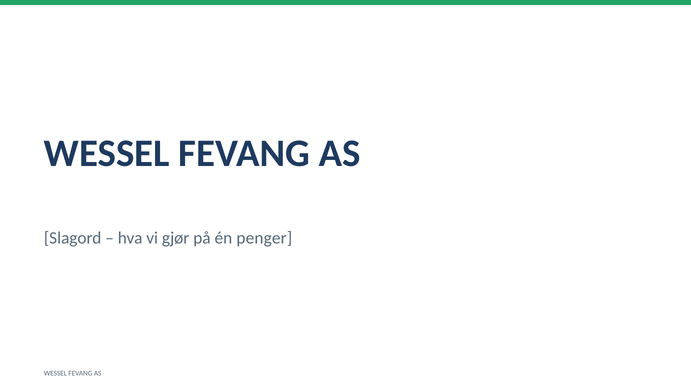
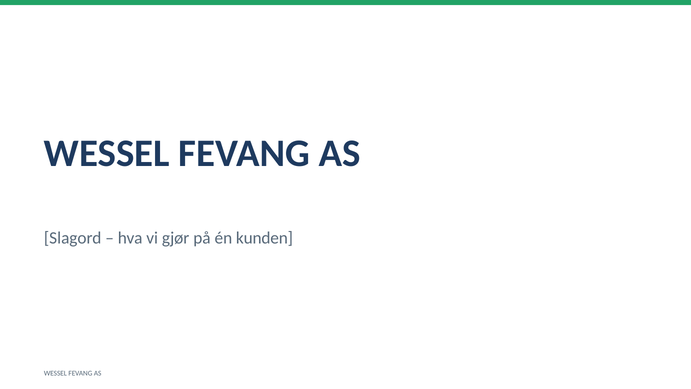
penger: penger -> kunden
